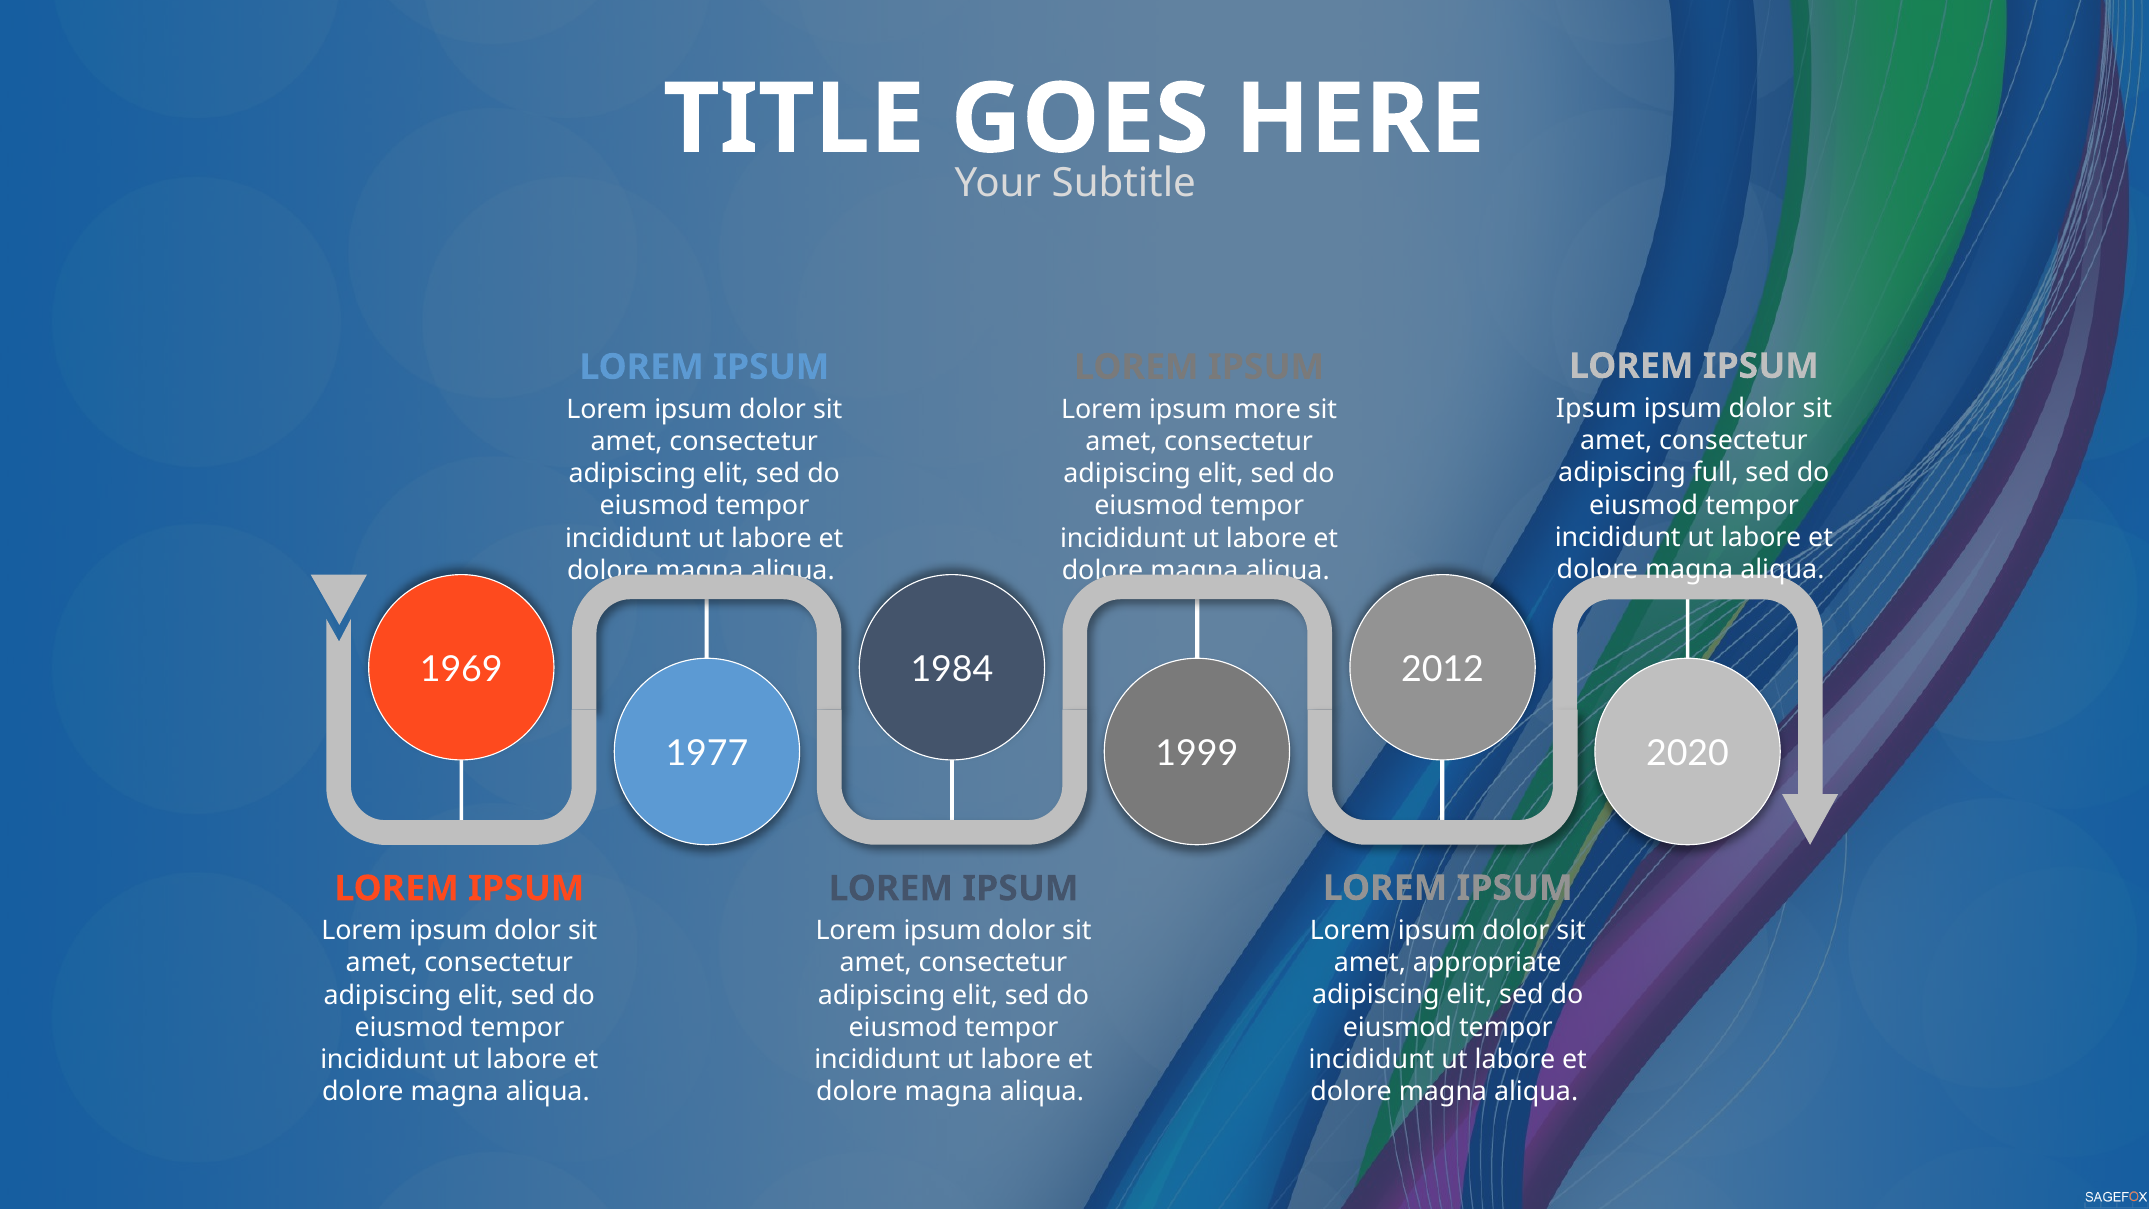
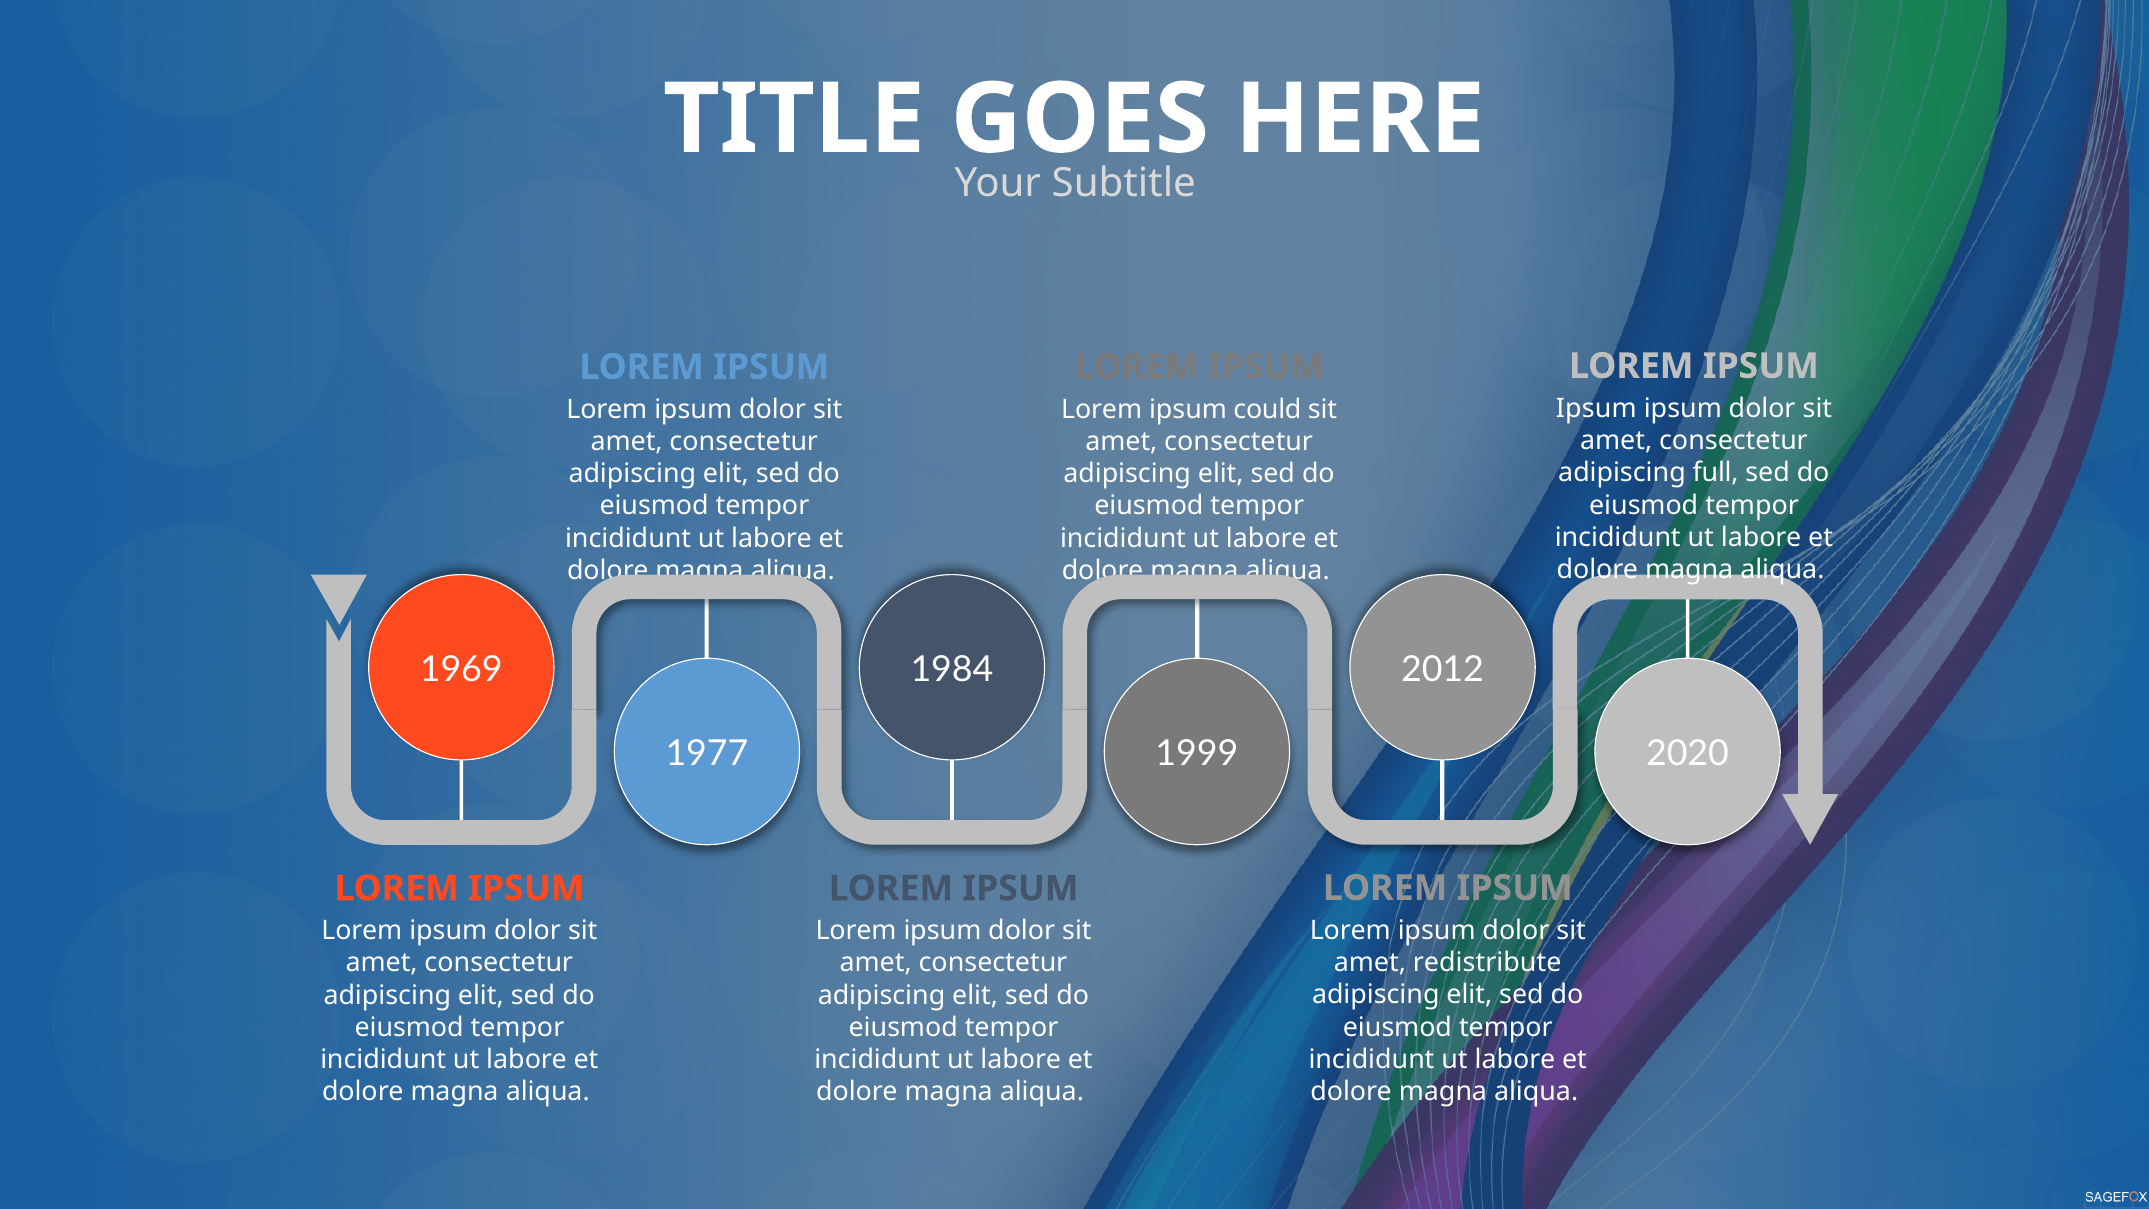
more: more -> could
appropriate: appropriate -> redistribute
